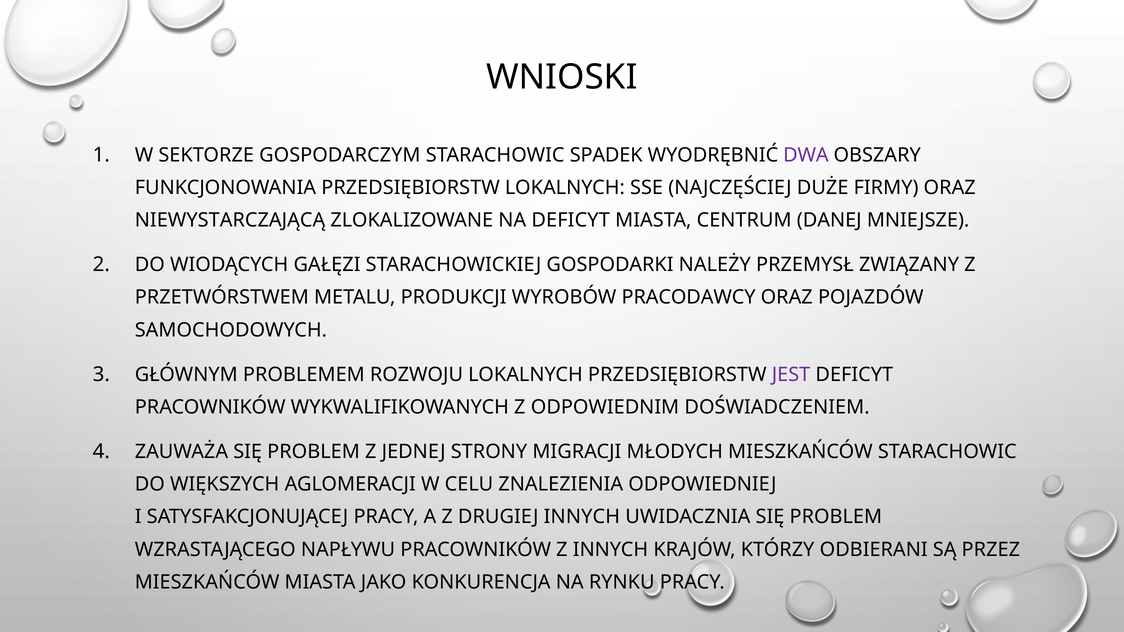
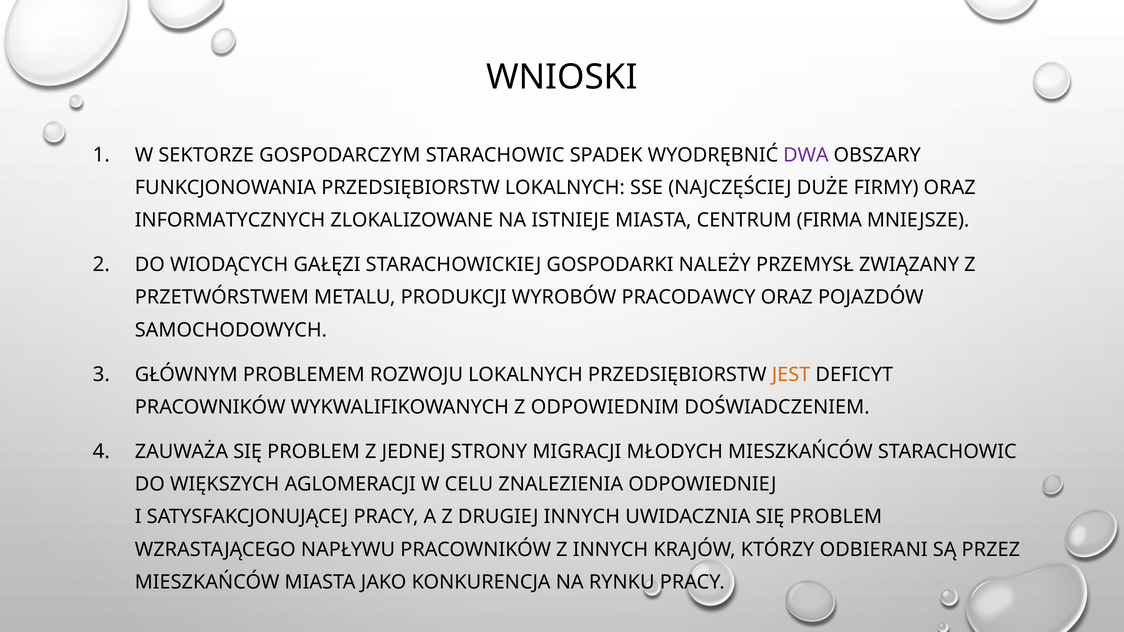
NIEWYSTARCZAJĄCĄ: NIEWYSTARCZAJĄCĄ -> INFORMATYCZNYCH
NA DEFICYT: DEFICYT -> ISTNIEJE
DANEJ: DANEJ -> FIRMA
JEST colour: purple -> orange
